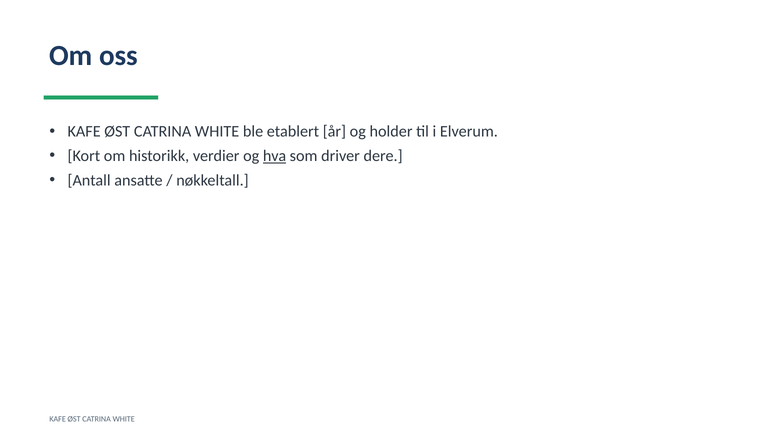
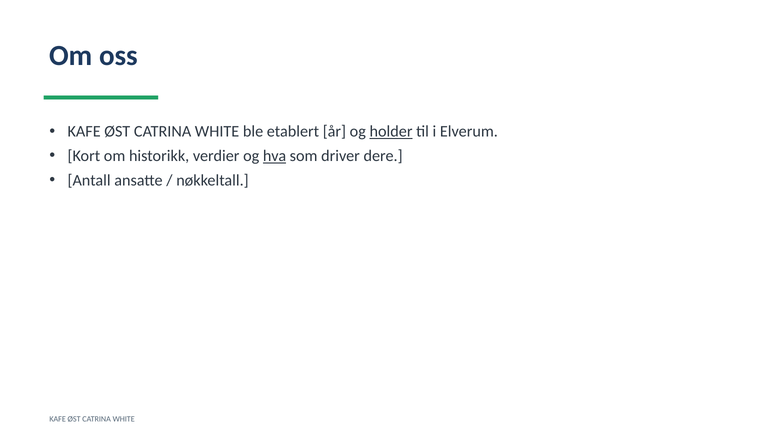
holder underline: none -> present
